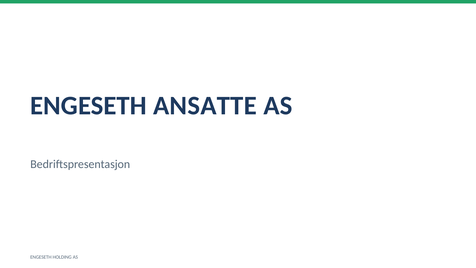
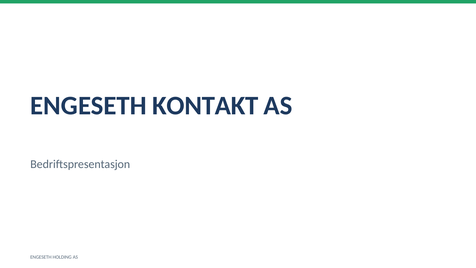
ANSATTE: ANSATTE -> KONTAKT
